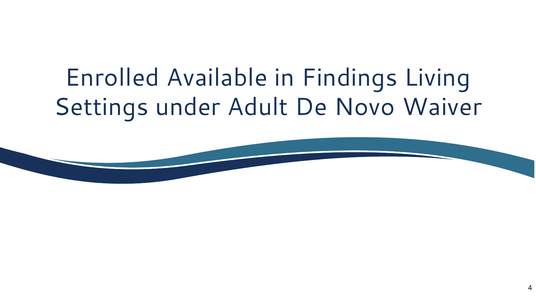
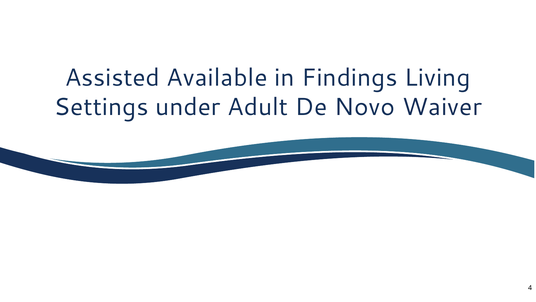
Enrolled: Enrolled -> Assisted
